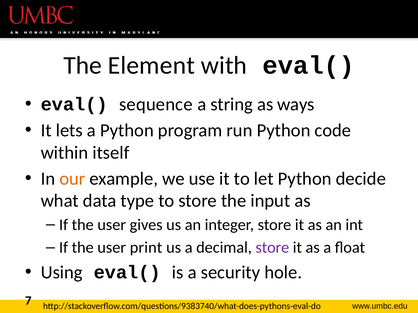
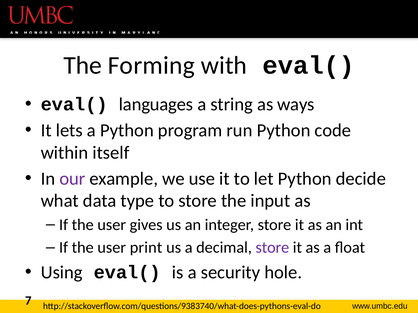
Element: Element -> Forming
sequence: sequence -> languages
our colour: orange -> purple
